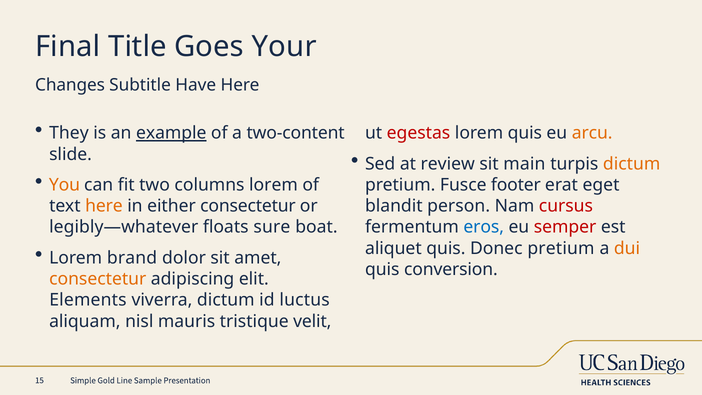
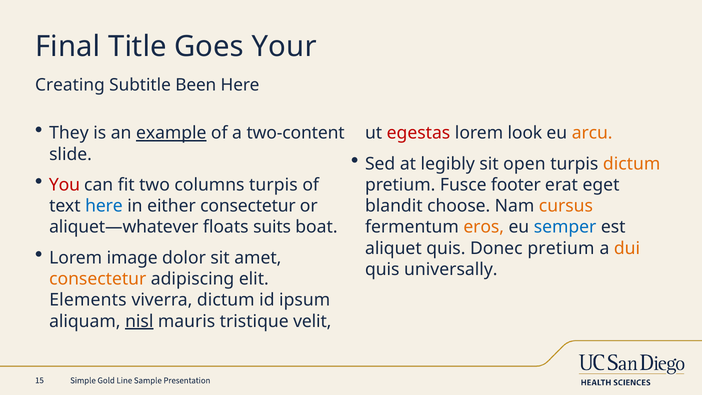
Changes: Changes -> Creating
Have: Have -> Been
lorem quis: quis -> look
review: review -> legibly
main: main -> open
You colour: orange -> red
columns lorem: lorem -> turpis
here at (104, 206) colour: orange -> blue
person: person -> choose
cursus colour: red -> orange
legibly—whatever: legibly—whatever -> aliquet—whatever
sure: sure -> suits
eros colour: blue -> orange
semper colour: red -> blue
brand: brand -> image
conversion: conversion -> universally
luctus: luctus -> ipsum
nisl underline: none -> present
